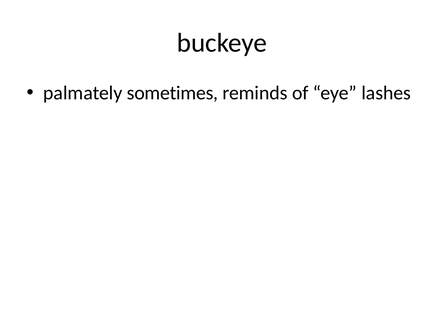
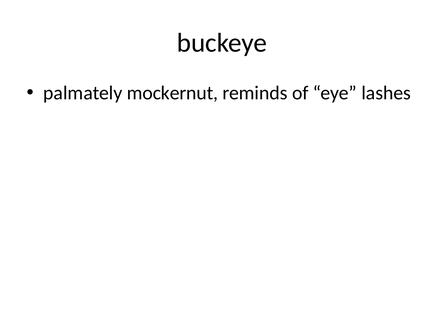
sometimes: sometimes -> mockernut
